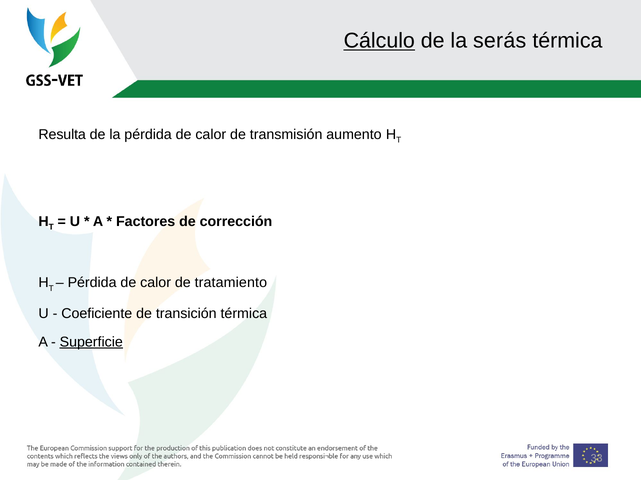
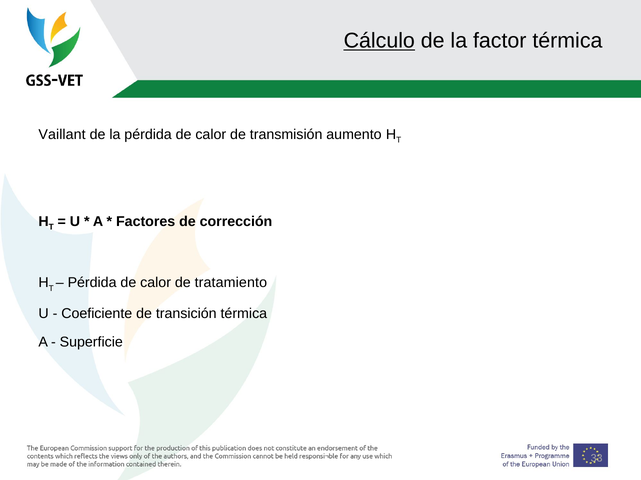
serás: serás -> factor
Resulta: Resulta -> Vaillant
Superficie underline: present -> none
